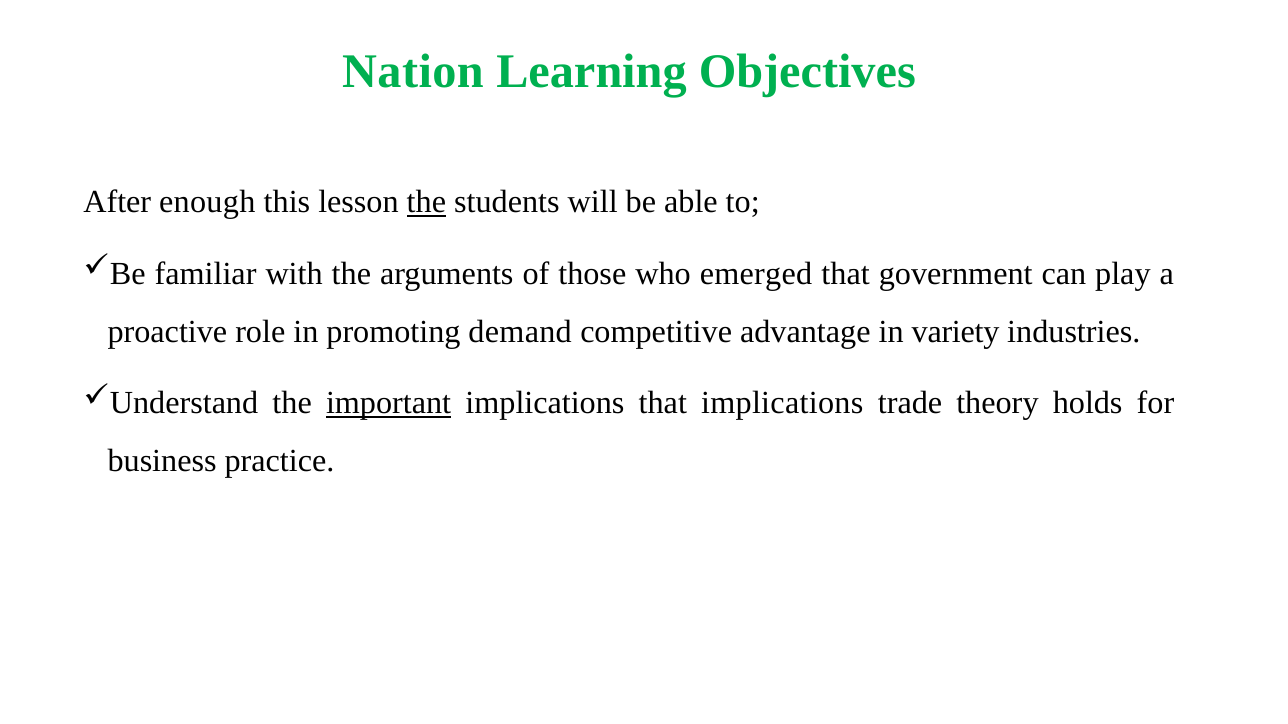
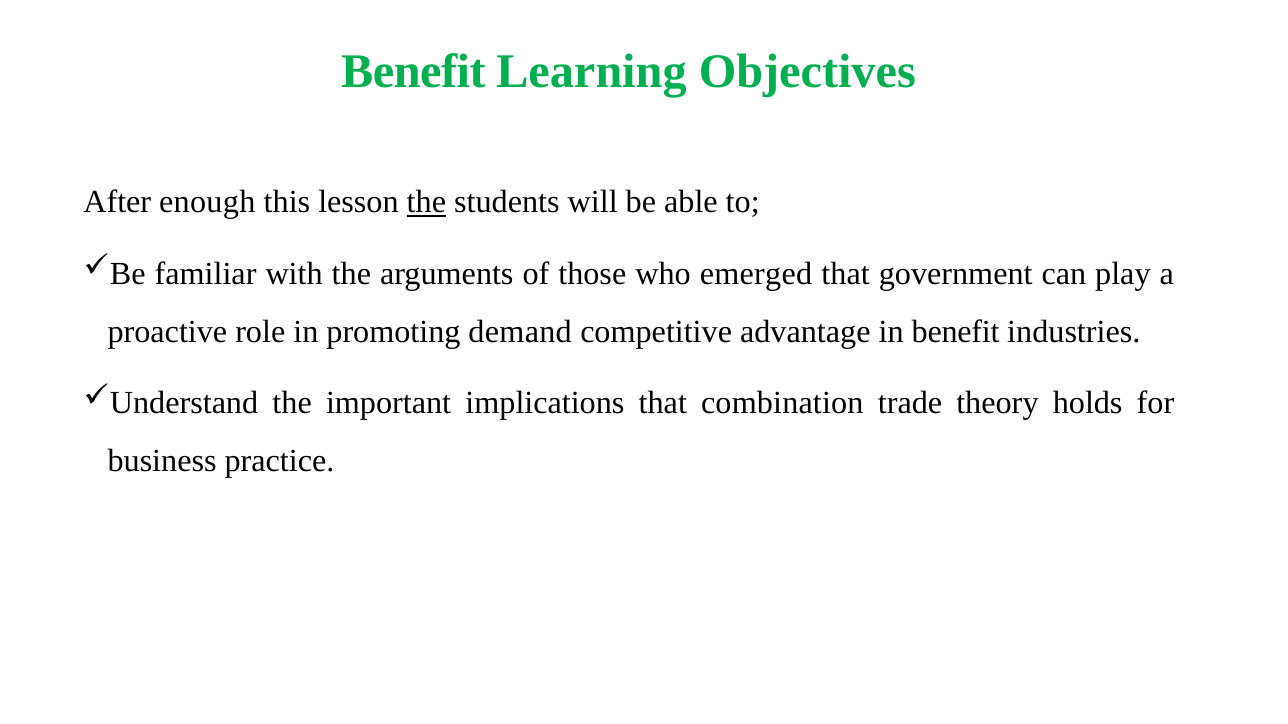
Nation at (413, 71): Nation -> Benefit
in variety: variety -> benefit
important underline: present -> none
that implications: implications -> combination
